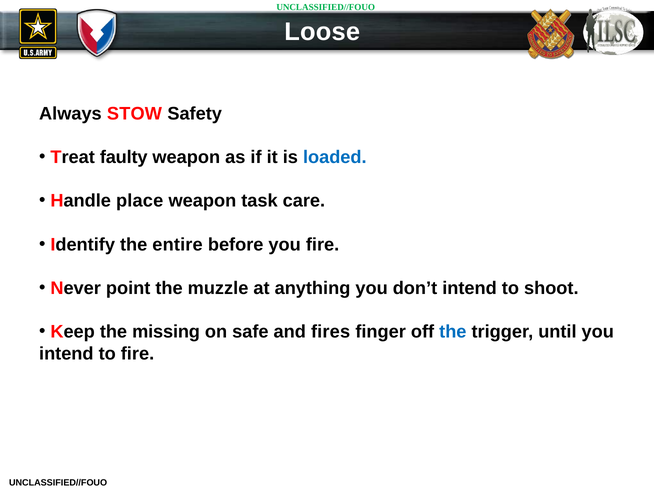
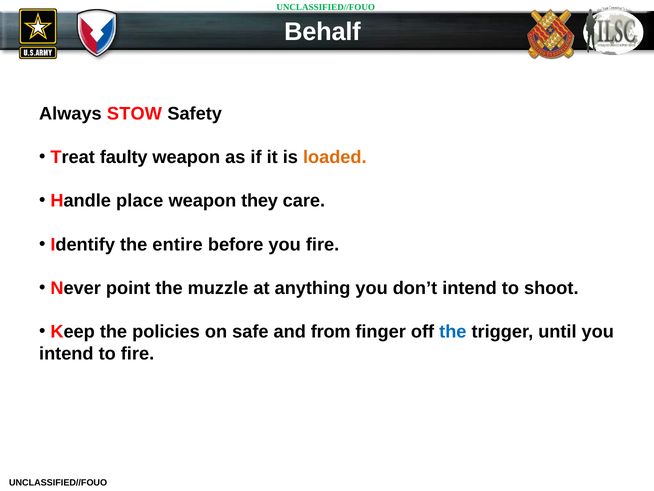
Loose: Loose -> Behalf
loaded colour: blue -> orange
task: task -> they
missing: missing -> policies
fires: fires -> from
